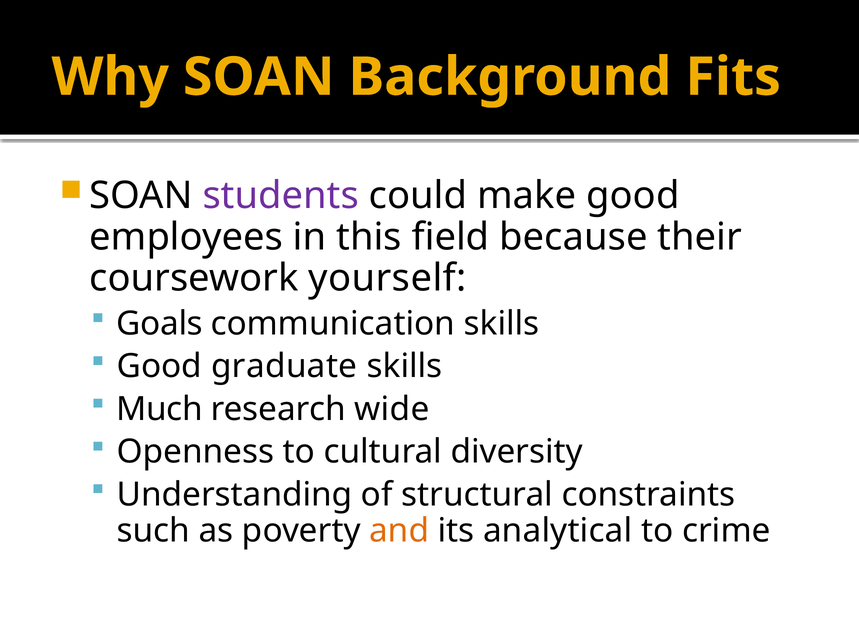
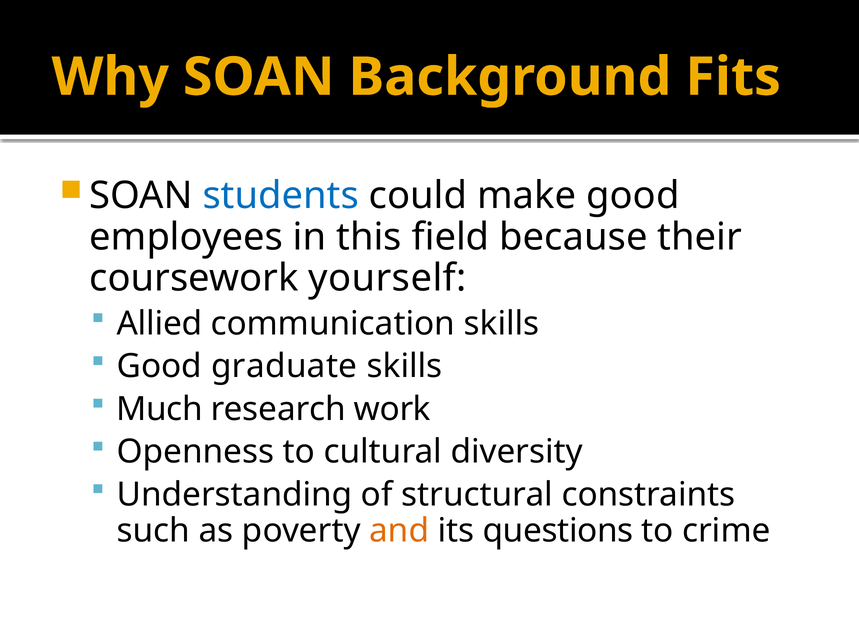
students colour: purple -> blue
Goals: Goals -> Allied
wide: wide -> work
analytical: analytical -> questions
